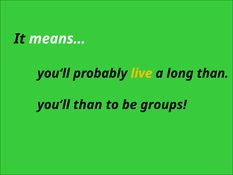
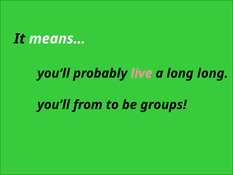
live colour: yellow -> pink
long than: than -> long
you’ll than: than -> from
